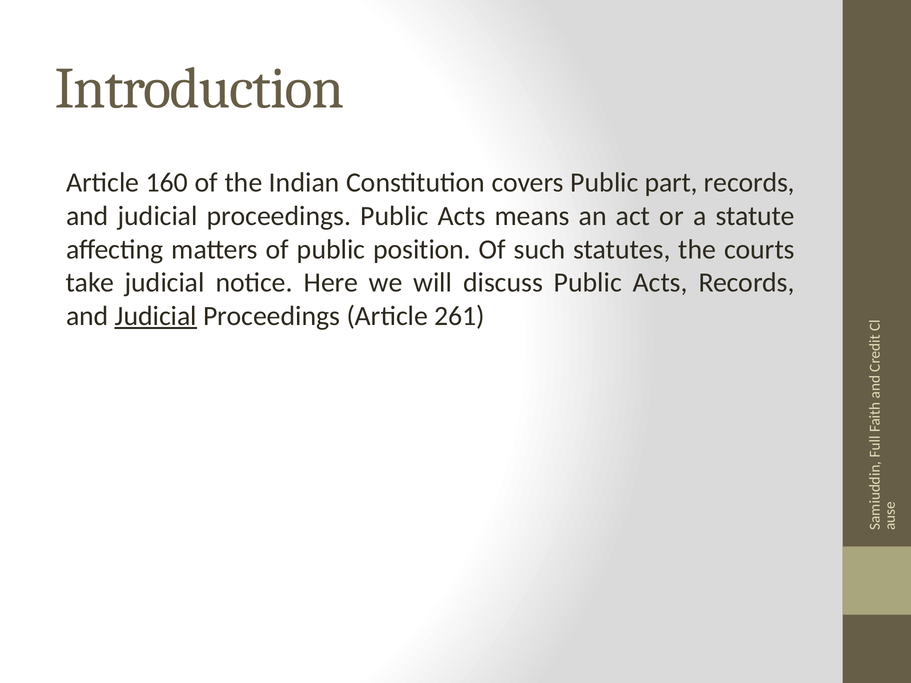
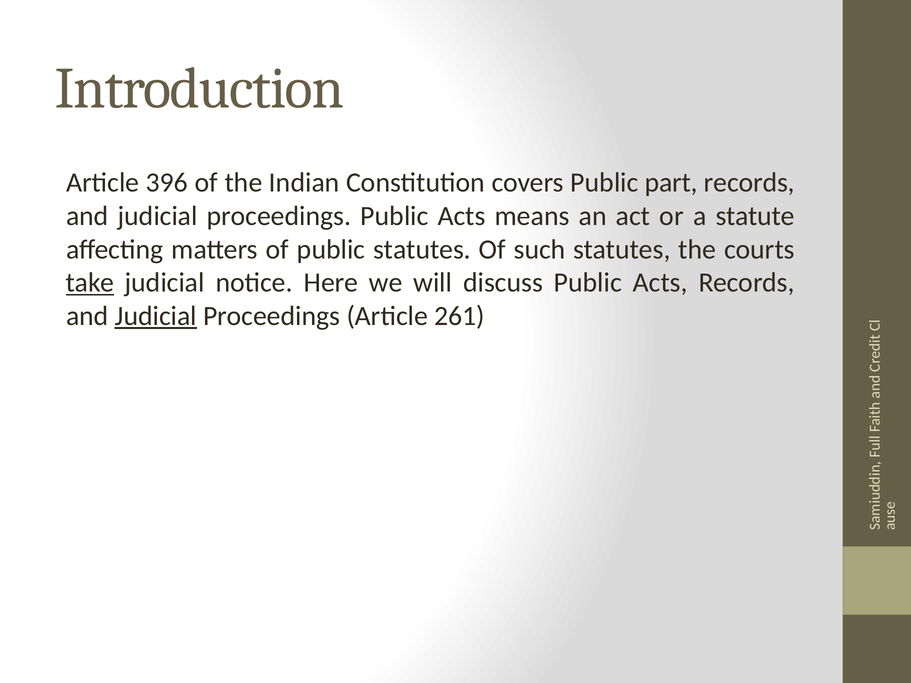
160: 160 -> 396
public position: position -> statutes
take underline: none -> present
